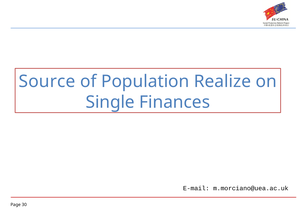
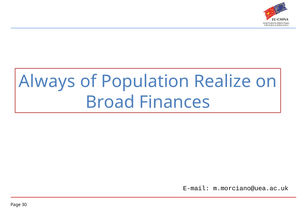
Source: Source -> Always
Single: Single -> Broad
